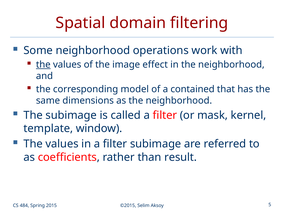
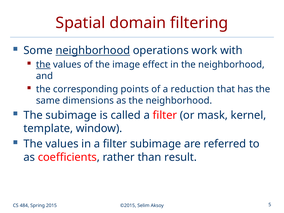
neighborhood at (93, 50) underline: none -> present
model: model -> points
contained: contained -> reduction
